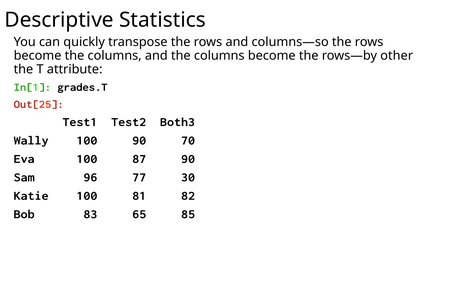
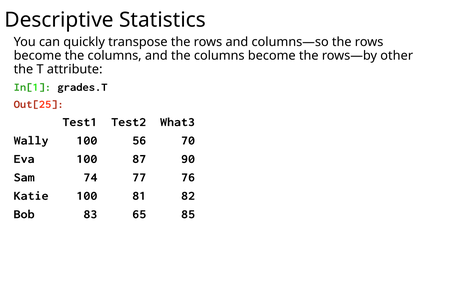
Both3: Both3 -> What3
100 90: 90 -> 56
96: 96 -> 74
30: 30 -> 76
